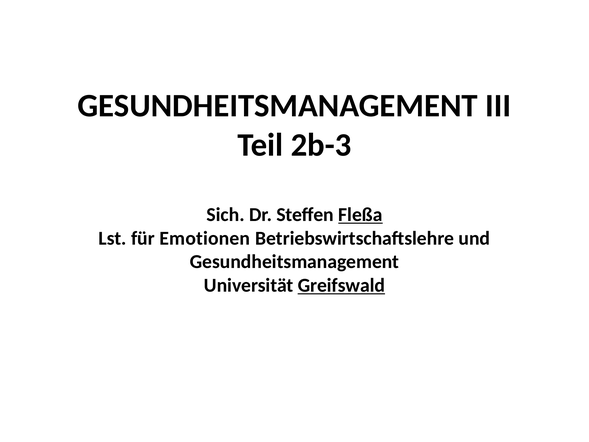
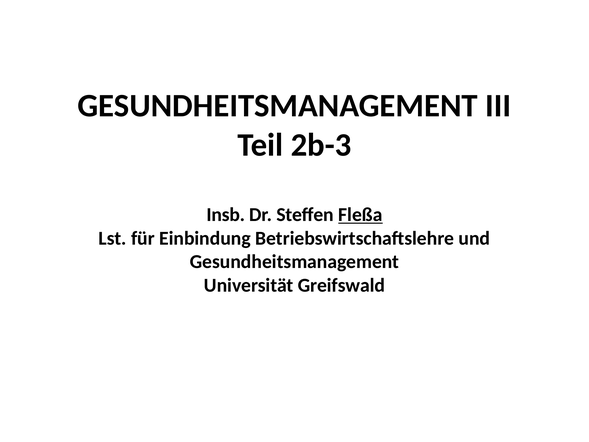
Sich: Sich -> Insb
Emotionen: Emotionen -> Einbindung
Greifswald underline: present -> none
